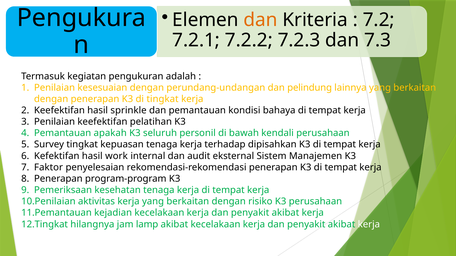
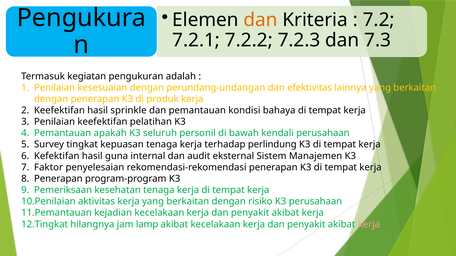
pelindung: pelindung -> efektivitas
di tingkat: tingkat -> produk
dipisahkan: dipisahkan -> perlindung
work: work -> guna
kerja at (369, 225) colour: white -> pink
